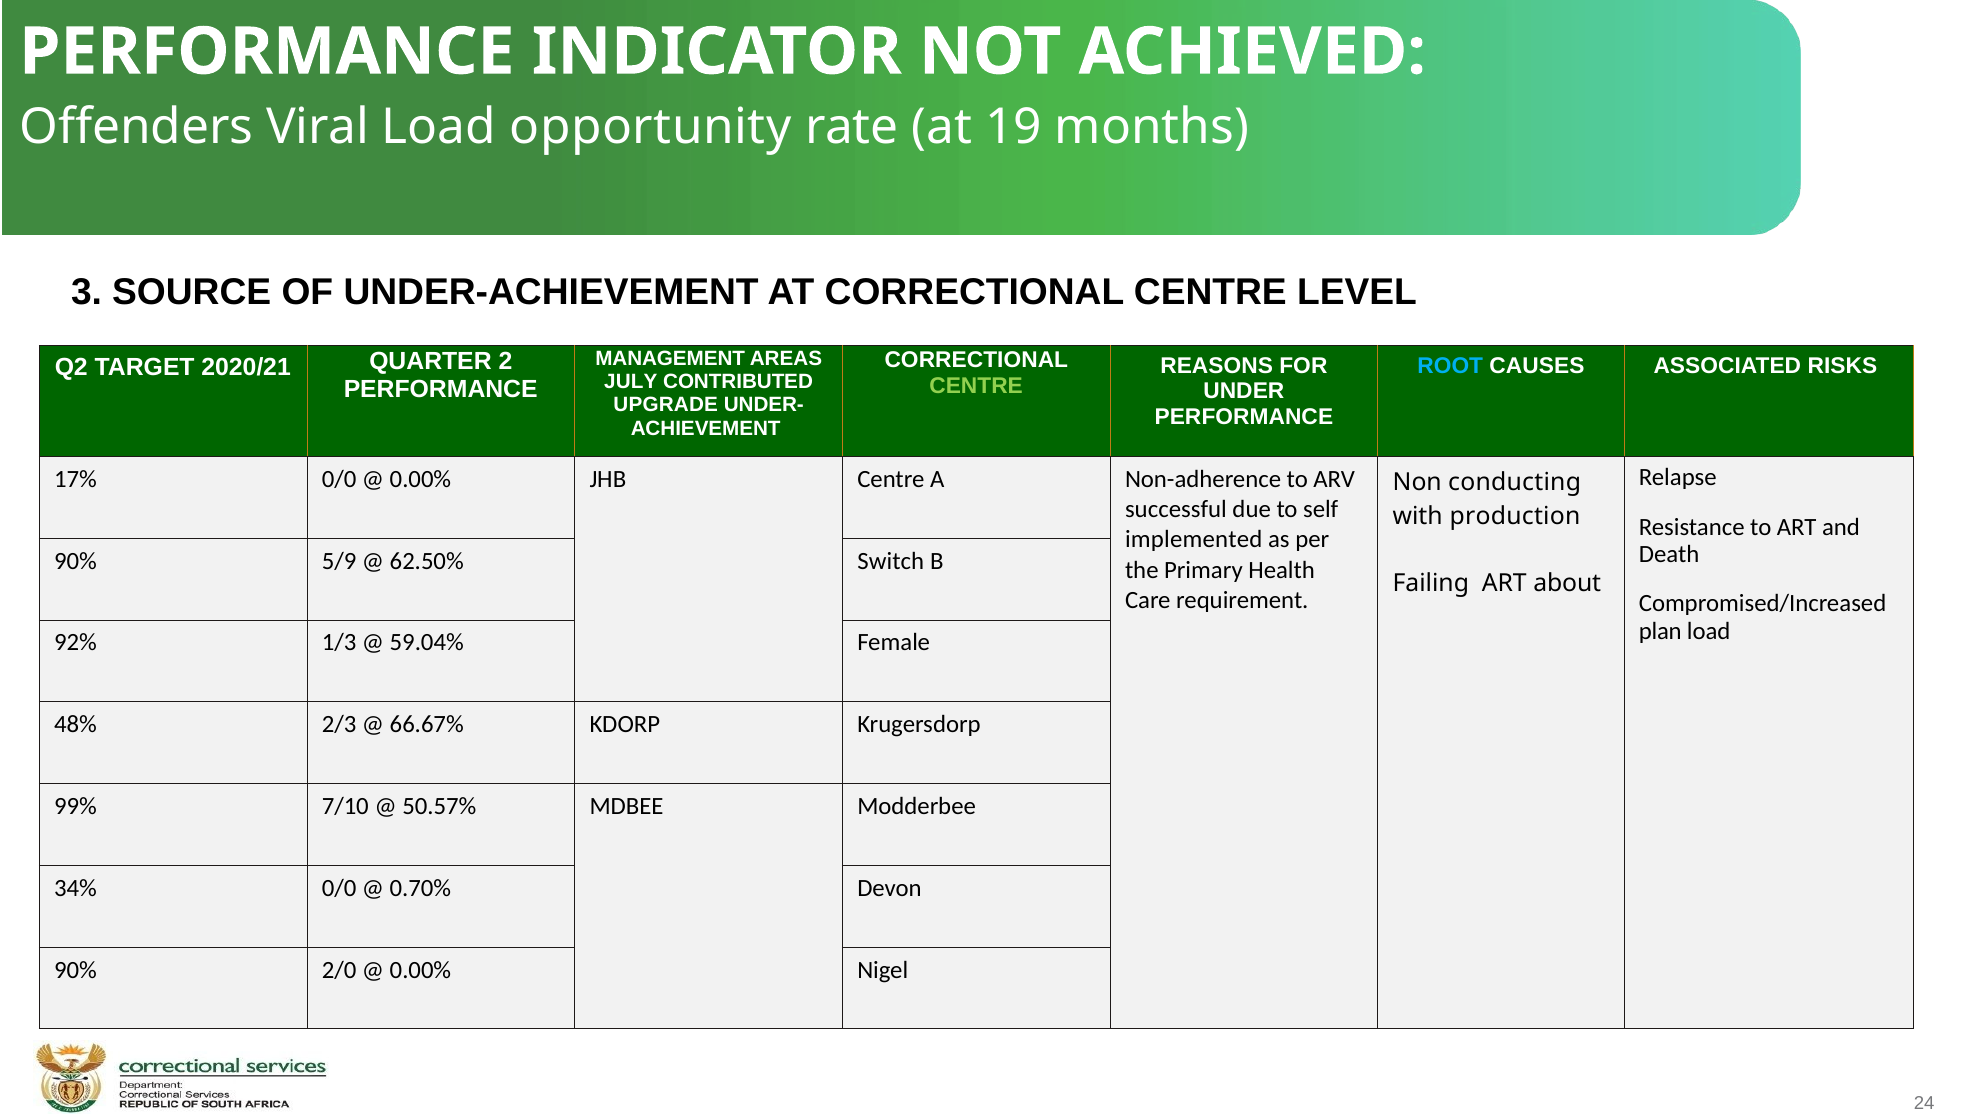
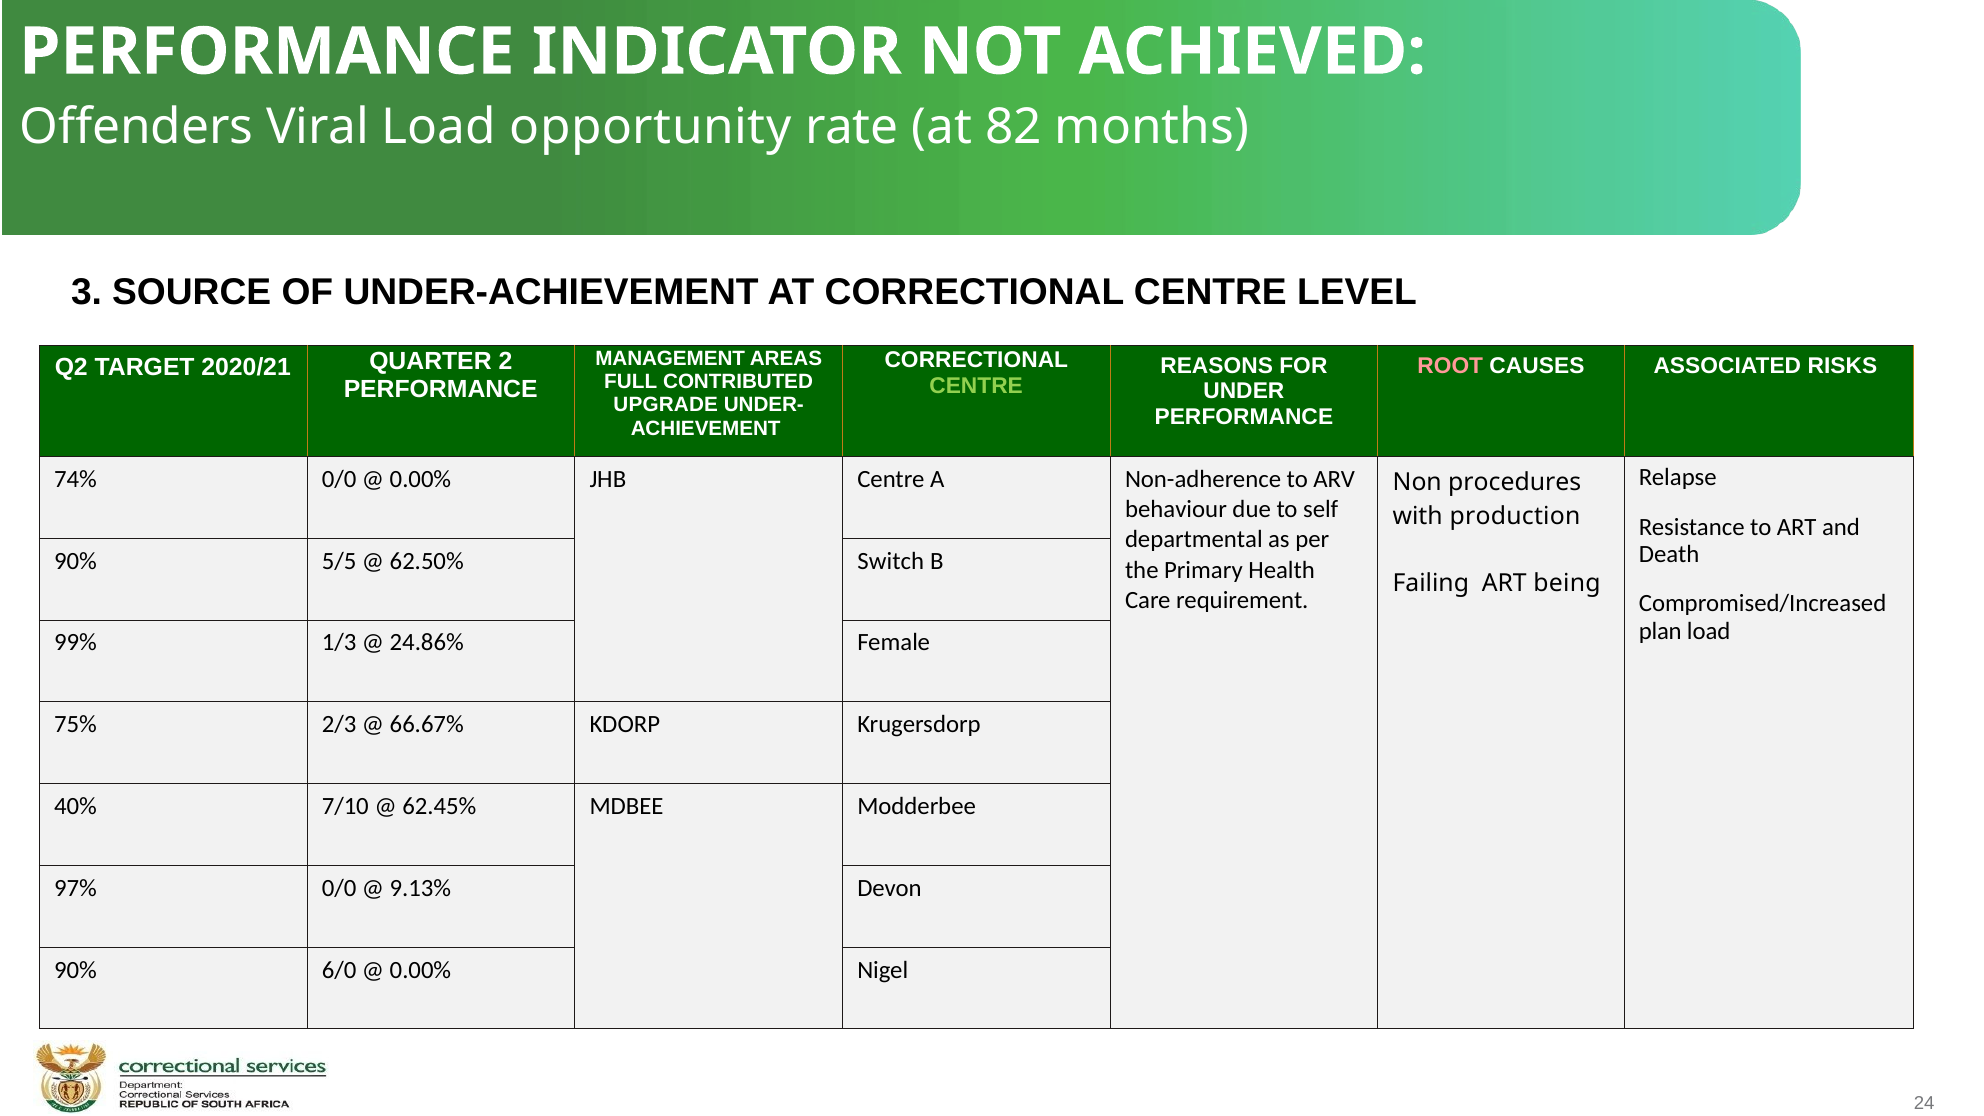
19: 19 -> 82
ROOT colour: light blue -> pink
JULY: JULY -> FULL
17%: 17% -> 74%
conducting: conducting -> procedures
successful: successful -> behaviour
implemented: implemented -> departmental
5/9: 5/9 -> 5/5
about: about -> being
92%: 92% -> 99%
59.04%: 59.04% -> 24.86%
48%: 48% -> 75%
99%: 99% -> 40%
50.57%: 50.57% -> 62.45%
34%: 34% -> 97%
0.70%: 0.70% -> 9.13%
2/0: 2/0 -> 6/0
